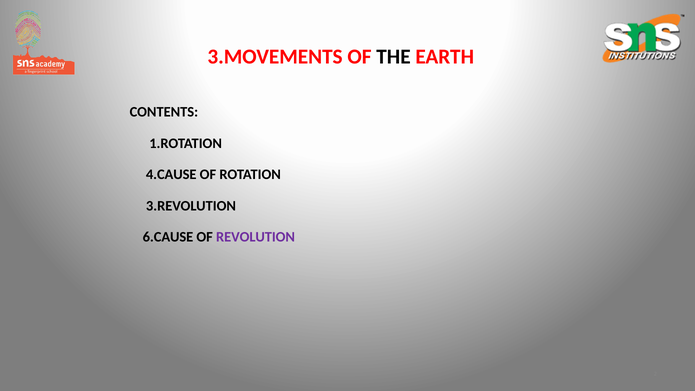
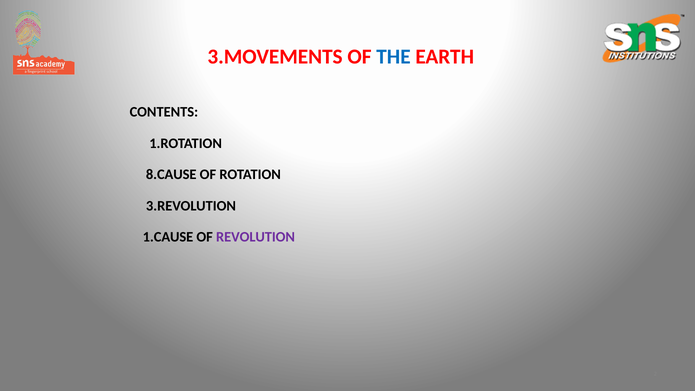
THE colour: black -> blue
4.CAUSE: 4.CAUSE -> 8.CAUSE
6.CAUSE: 6.CAUSE -> 1.CAUSE
